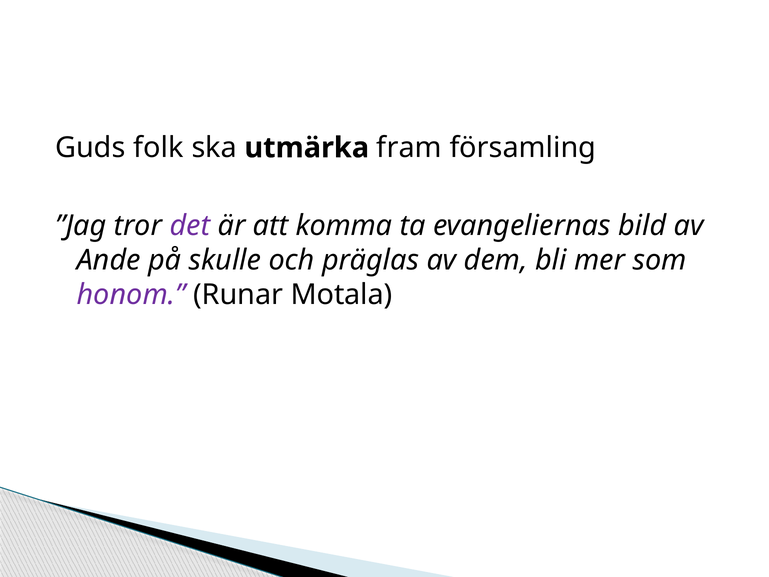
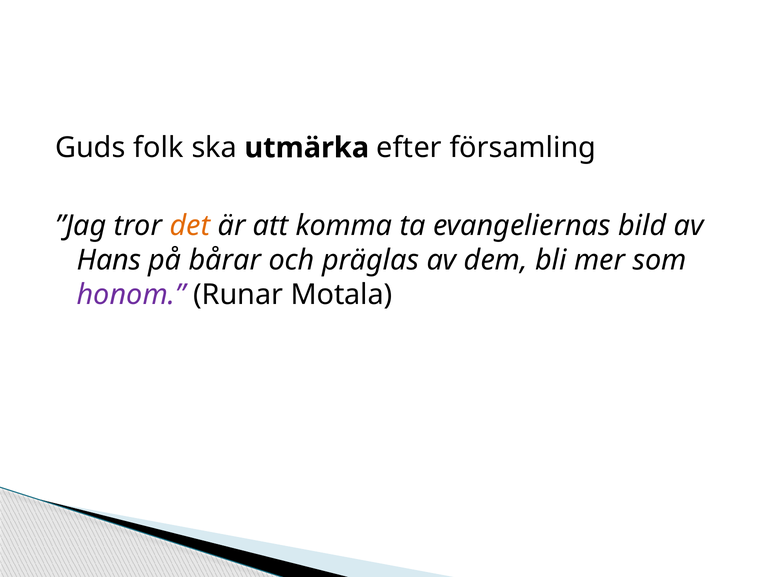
fram: fram -> efter
det colour: purple -> orange
Ande: Ande -> Hans
skulle: skulle -> bårar
